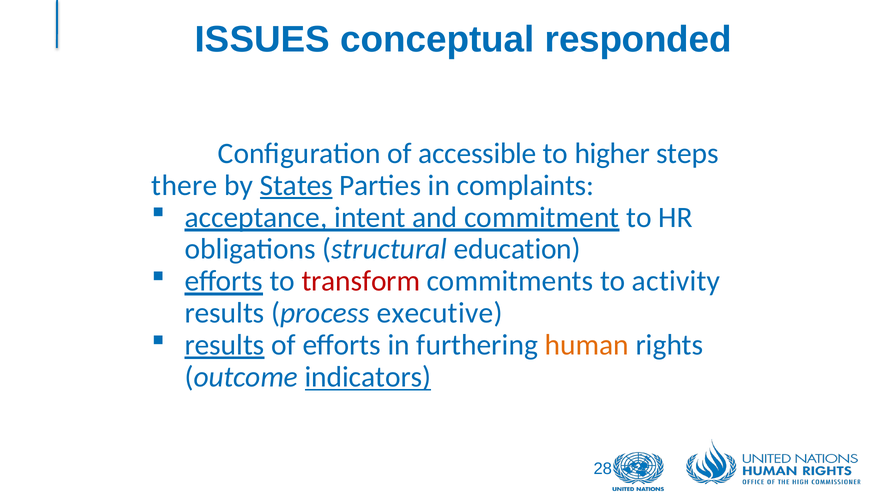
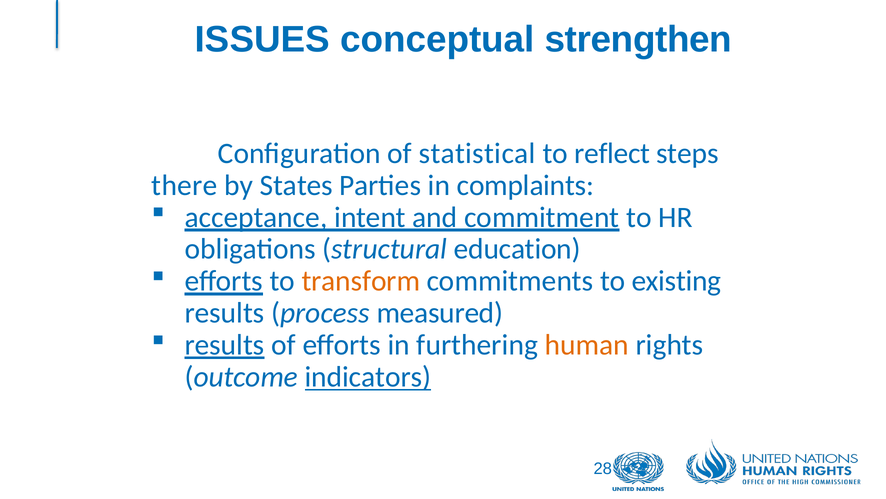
responded: responded -> strengthen
accessible: accessible -> statistical
higher: higher -> reflect
States underline: present -> none
transform colour: red -> orange
activity: activity -> existing
executive: executive -> measured
